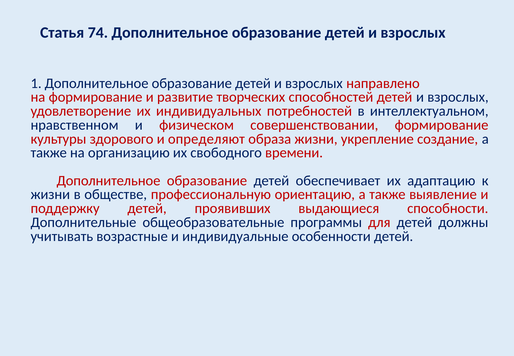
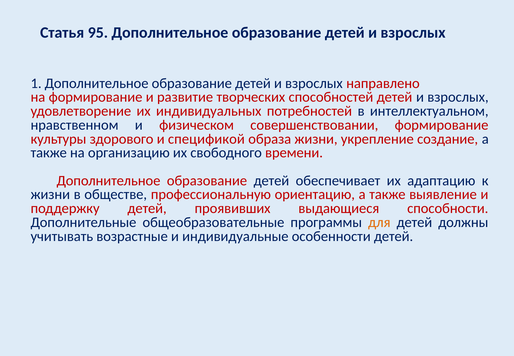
74: 74 -> 95
определяют: определяют -> спецификой
для colour: red -> orange
